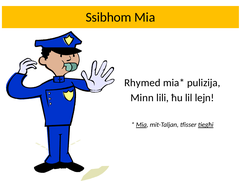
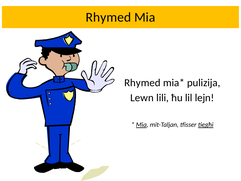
Ssibhom at (109, 17): Ssibhom -> Rhymed
Minn: Minn -> Lewn
